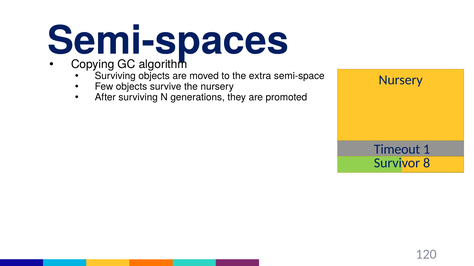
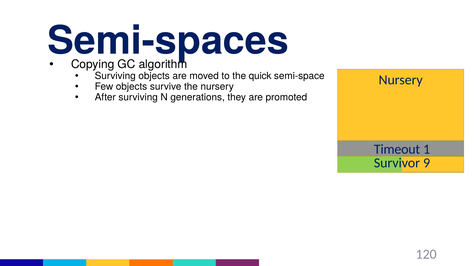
extra: extra -> quick
8: 8 -> 9
